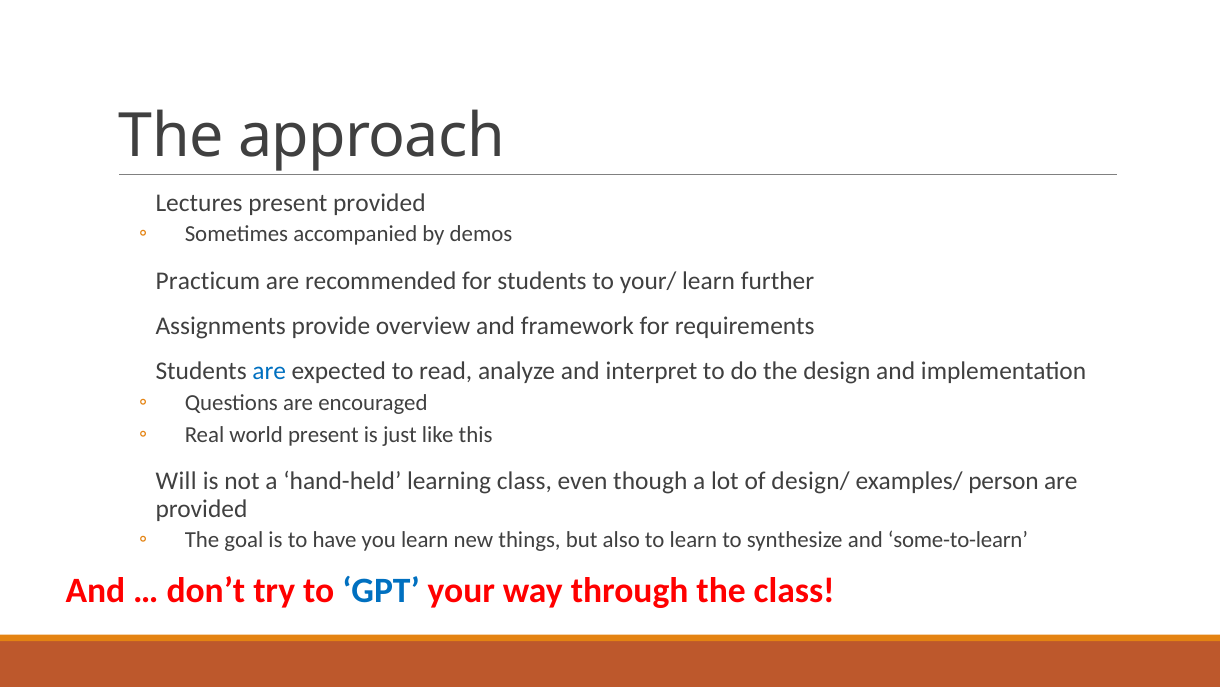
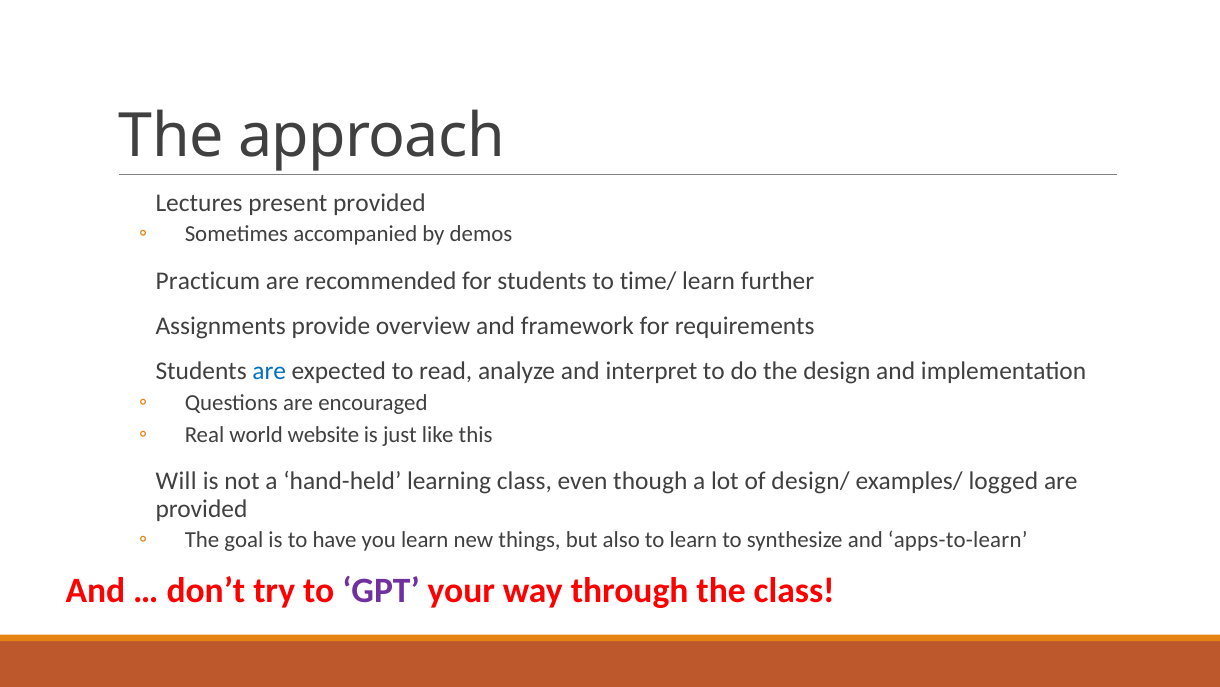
your/: your/ -> time/
world present: present -> website
person: person -> logged
some-to-learn: some-to-learn -> apps-to-learn
GPT colour: blue -> purple
